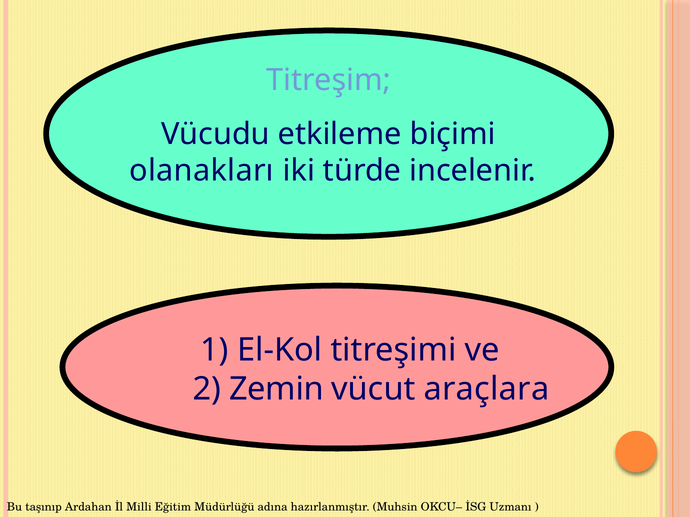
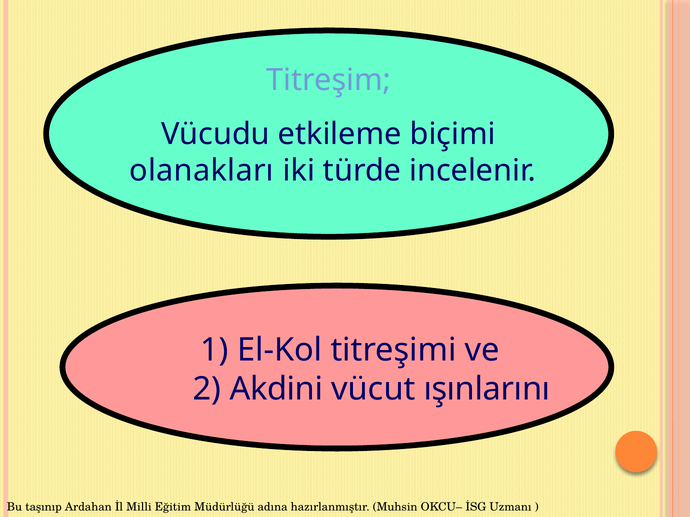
Zemin: Zemin -> Akdini
araçlara: araçlara -> ışınlarını
